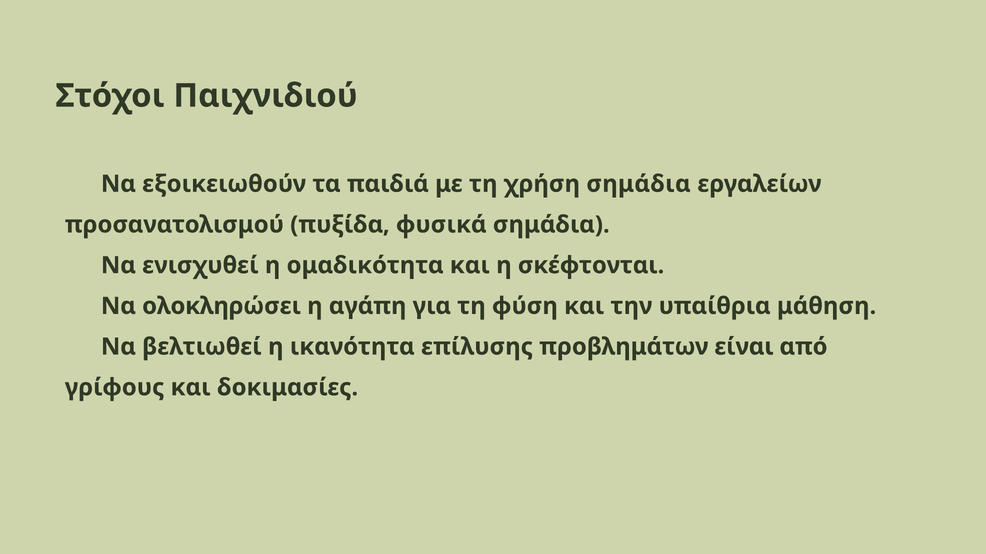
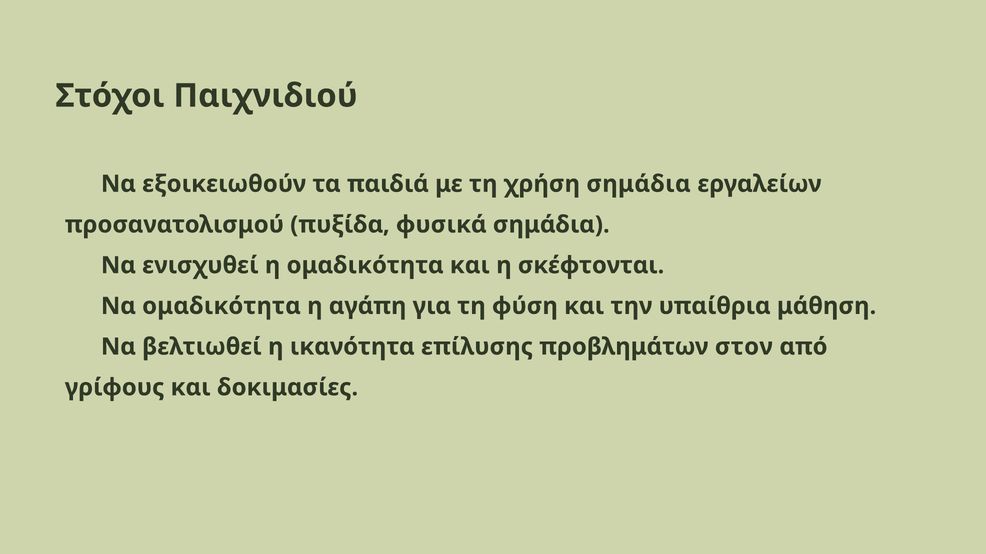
Να ολοκληρώσει: ολοκληρώσει -> ομαδικότητα
είναι: είναι -> στον
